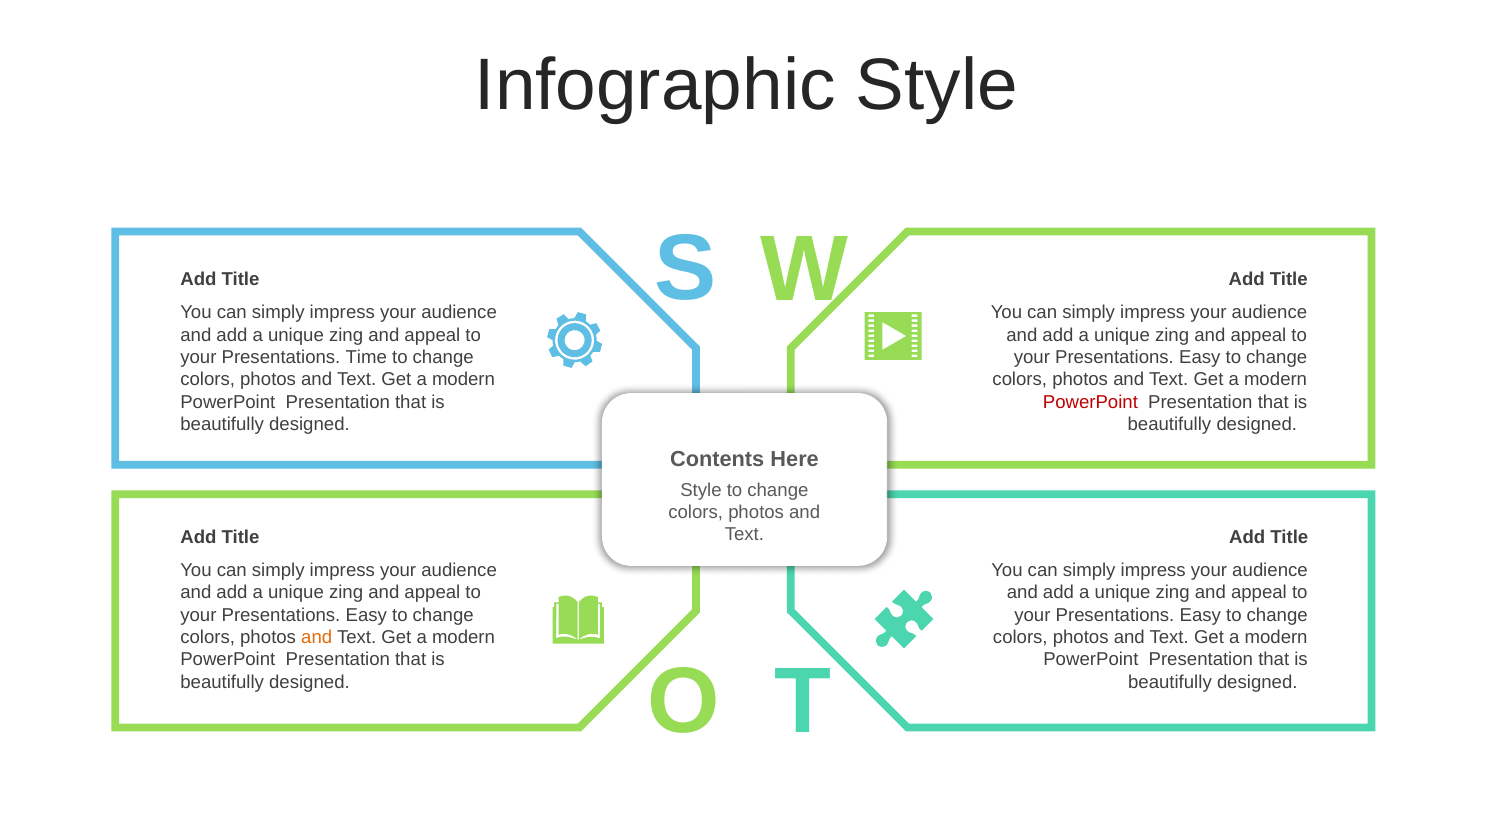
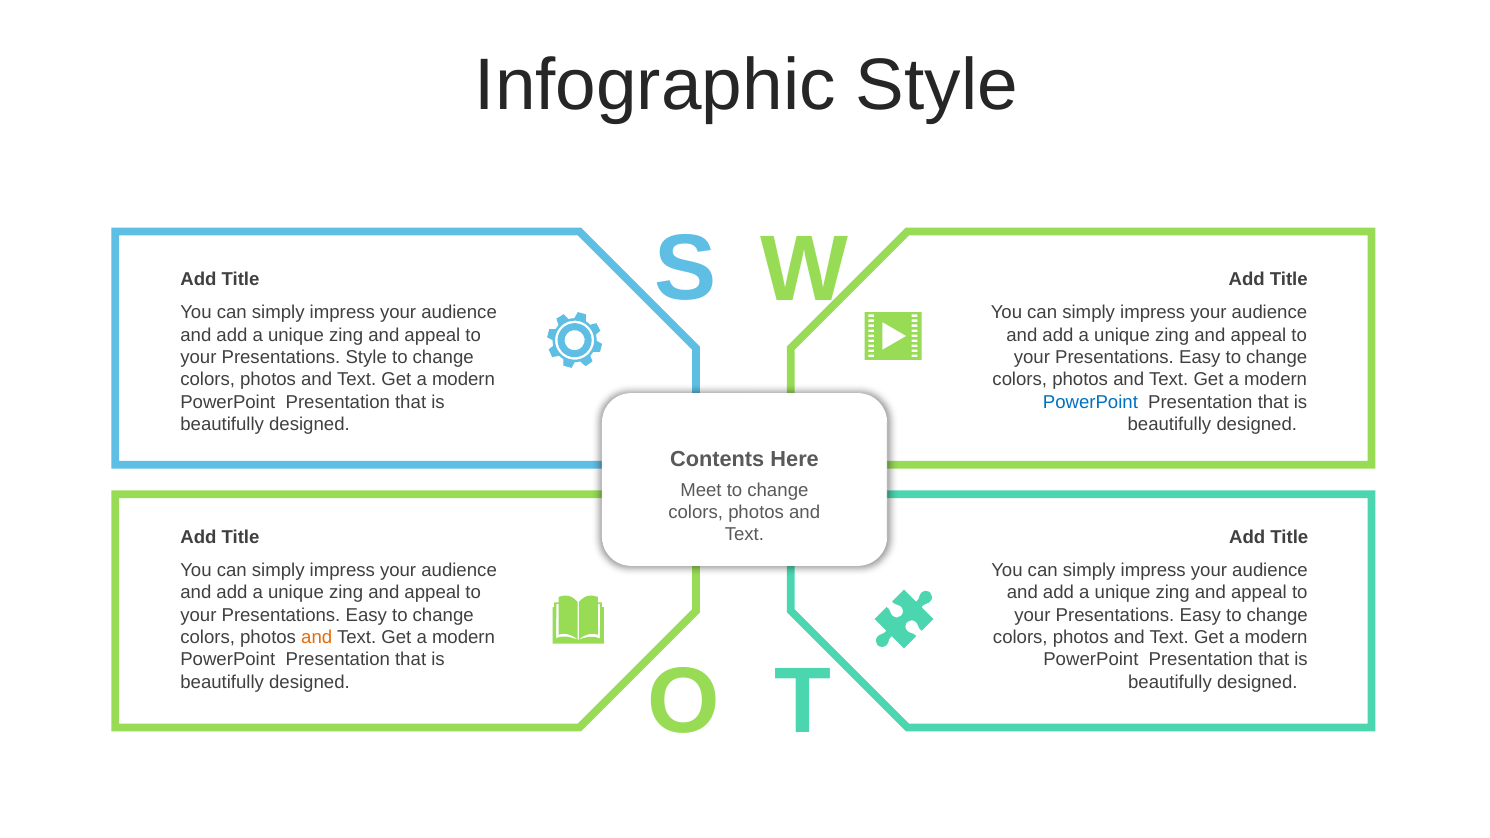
Presentations Time: Time -> Style
PowerPoint at (1090, 402) colour: red -> blue
Style at (701, 490): Style -> Meet
